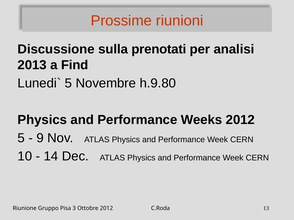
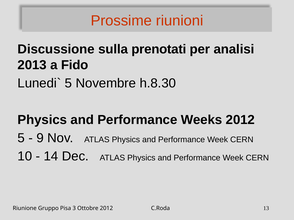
Find: Find -> Fido
h.9.80: h.9.80 -> h.8.30
